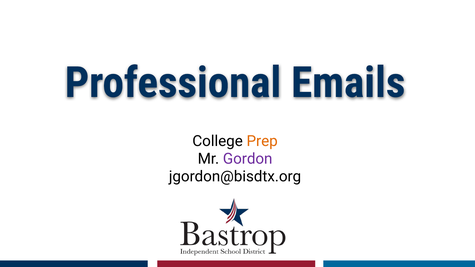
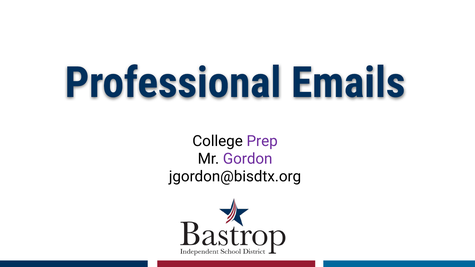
Prep colour: orange -> purple
